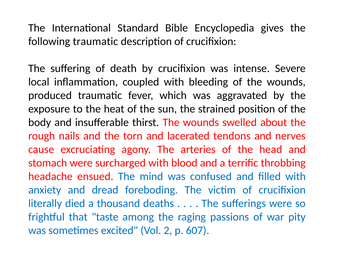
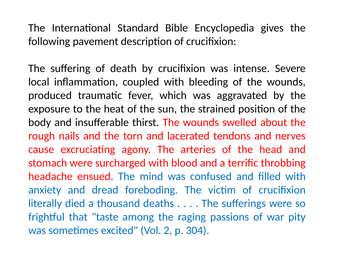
following traumatic: traumatic -> pavement
607: 607 -> 304
